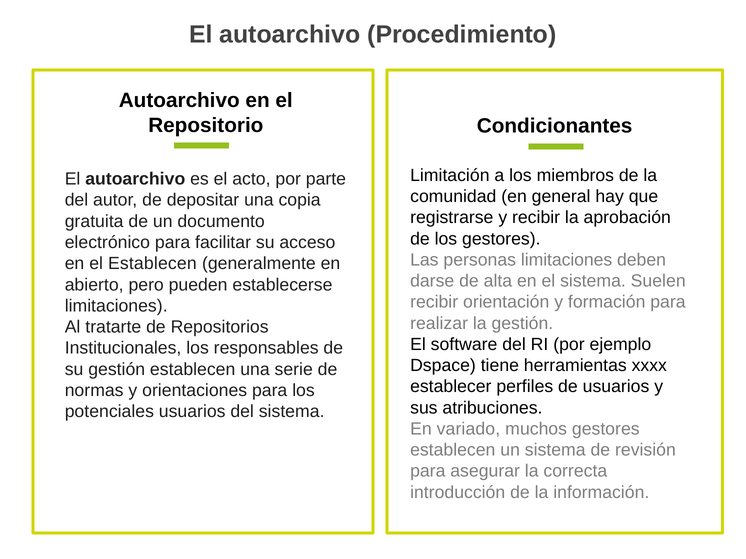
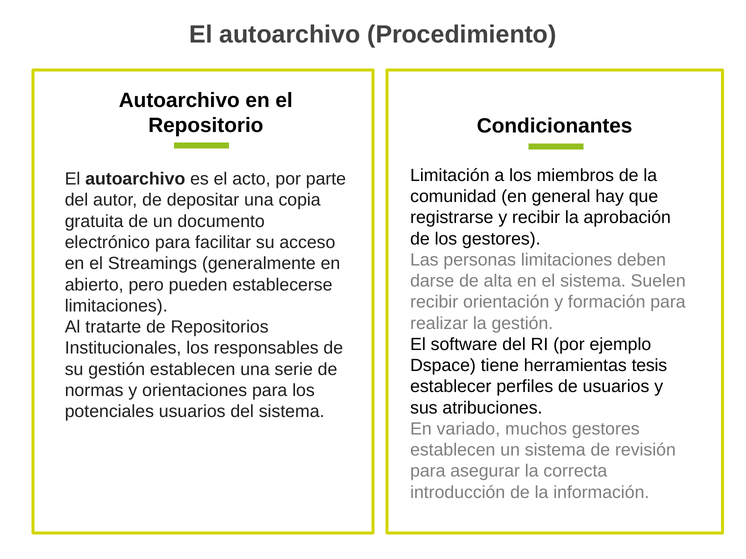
el Establecen: Establecen -> Streamings
xxxx: xxxx -> tesis
